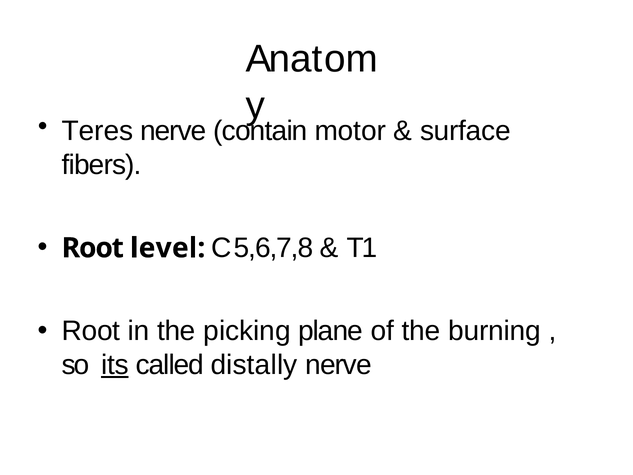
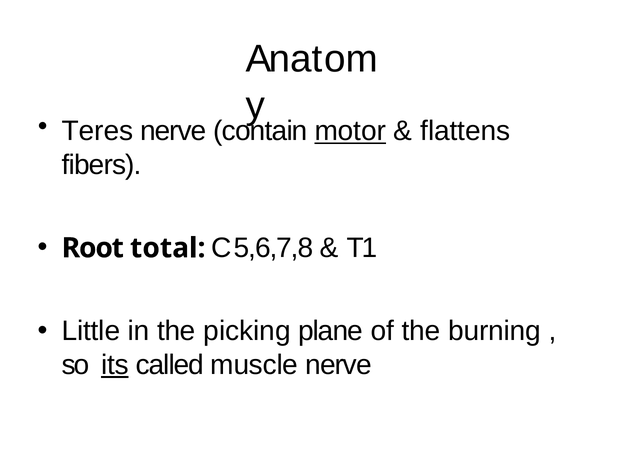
motor underline: none -> present
surface: surface -> flattens
level: level -> total
Root at (91, 331): Root -> Little
distally: distally -> muscle
